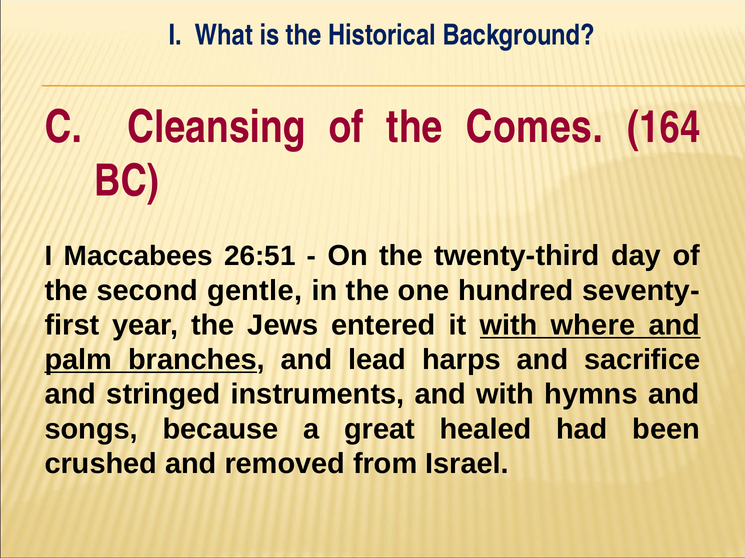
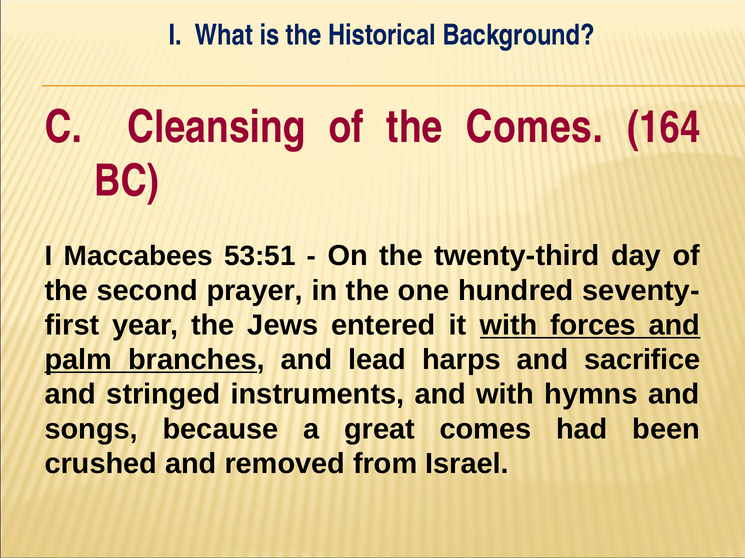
26:51: 26:51 -> 53:51
gentle: gentle -> prayer
where: where -> forces
great healed: healed -> comes
